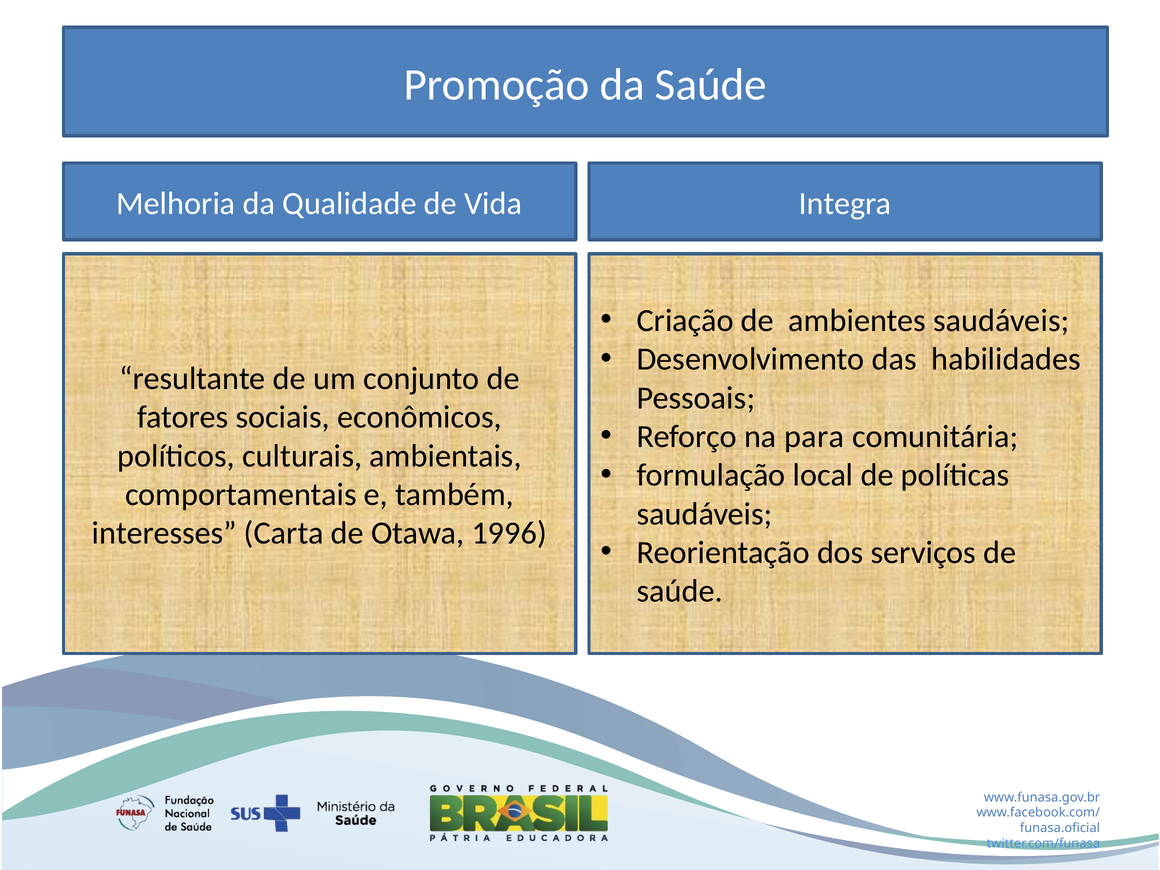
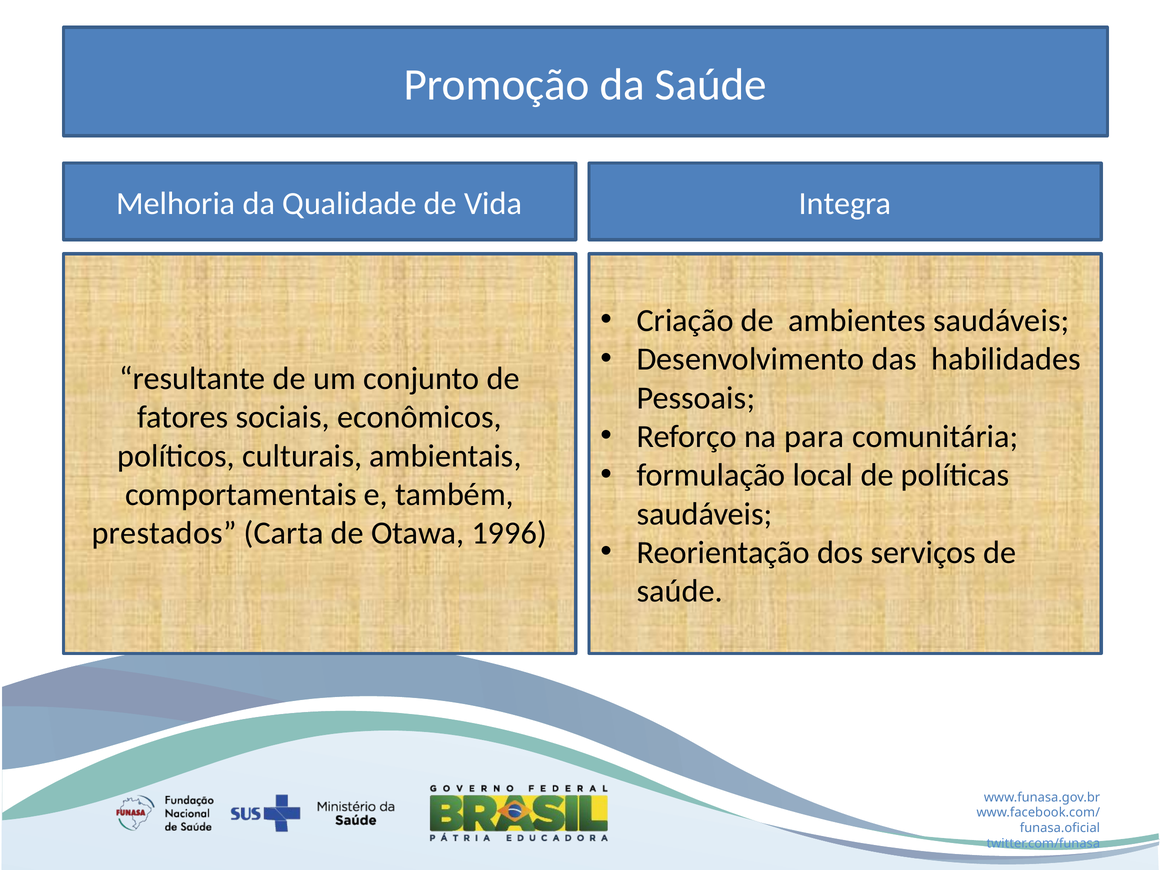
interesses: interesses -> prestados
